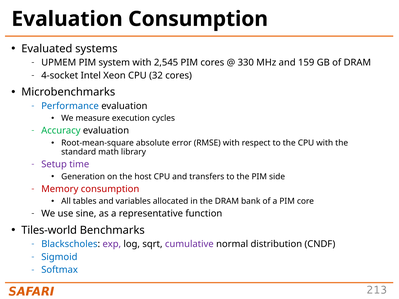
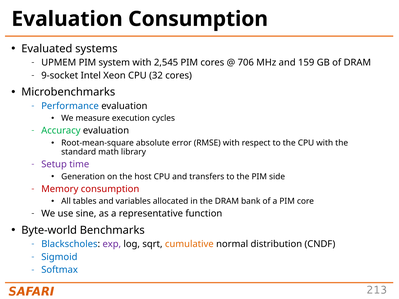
330: 330 -> 706
4-socket: 4-socket -> 9-socket
Tiles-world: Tiles-world -> Byte-world
cumulative colour: purple -> orange
